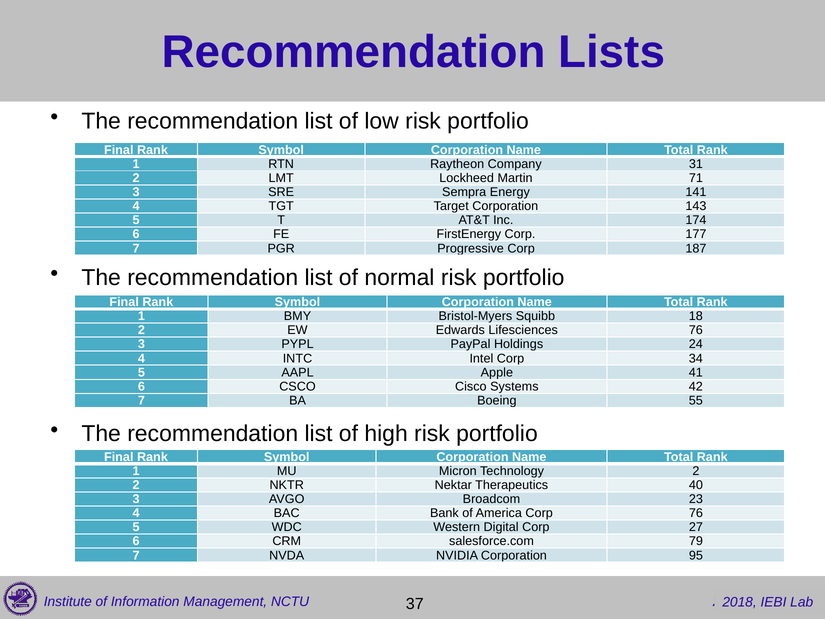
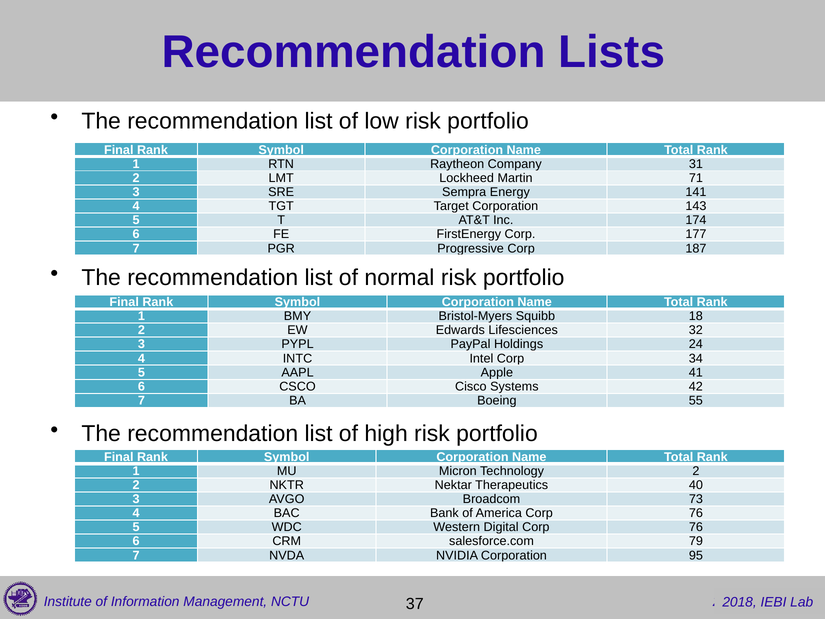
Lifesciences 76: 76 -> 32
23: 23 -> 73
Digital Corp 27: 27 -> 76
